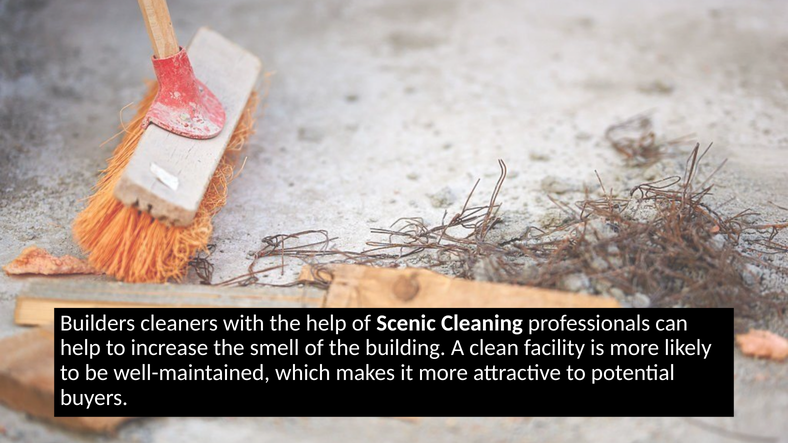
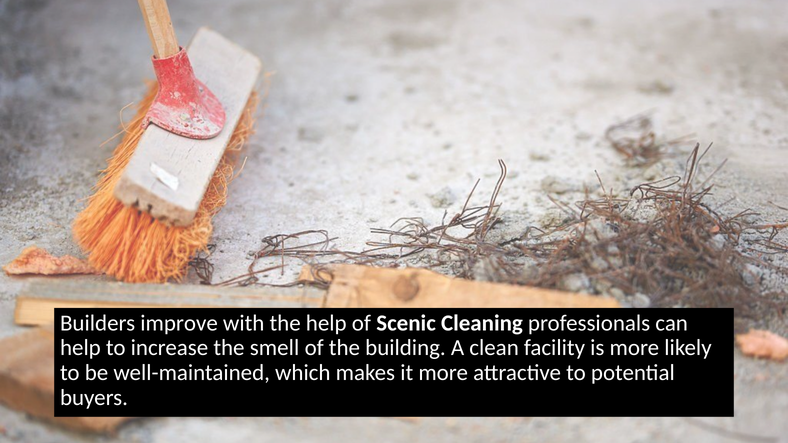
cleaners: cleaners -> improve
